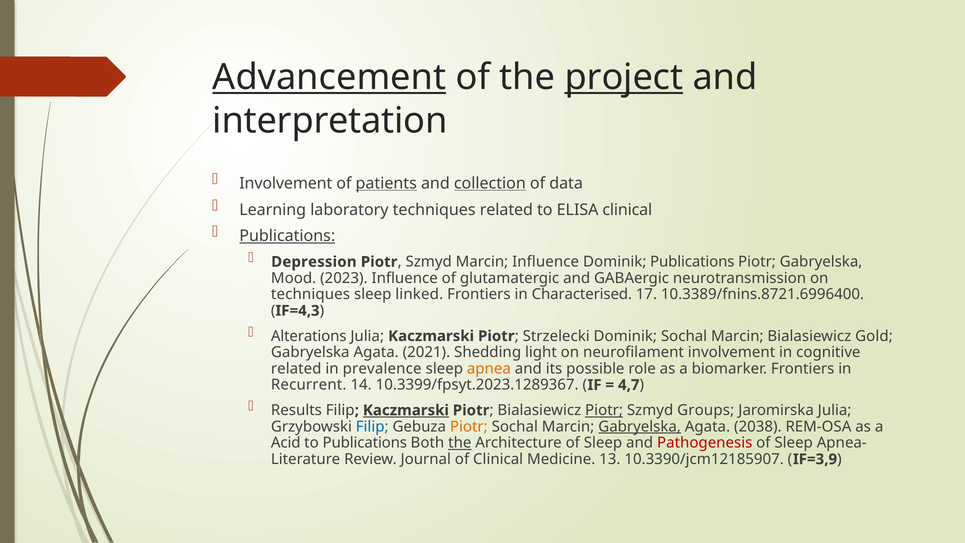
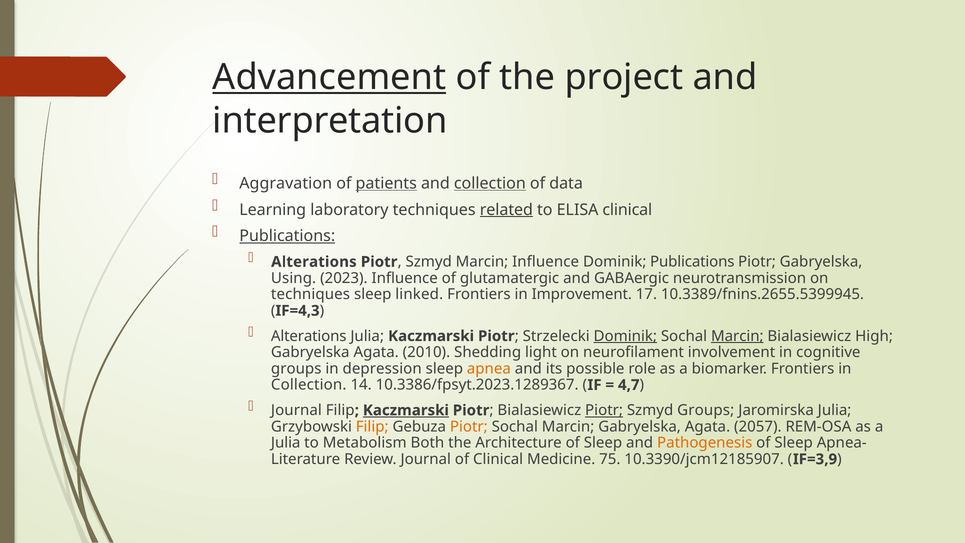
project underline: present -> none
Involvement at (286, 183): Involvement -> Aggravation
related at (506, 210) underline: none -> present
Depression at (314, 262): Depression -> Alterations
Mood: Mood -> Using
Characterised: Characterised -> Improvement
10.3389/fnins.8721.6996400: 10.3389/fnins.8721.6996400 -> 10.3389/fnins.2655.5399945
Dominik at (625, 336) underline: none -> present
Marcin at (737, 336) underline: none -> present
Gold: Gold -> High
2021: 2021 -> 2010
related at (296, 369): related -> groups
prevalence: prevalence -> depression
Recurrent at (309, 385): Recurrent -> Collection
10.3399/fpsyt.2023.1289367: 10.3399/fpsyt.2023.1289367 -> 10.3386/fpsyt.2023.1289367
Results at (296, 410): Results -> Journal
Filip at (372, 427) colour: blue -> orange
Gabryelska at (640, 427) underline: present -> none
2038: 2038 -> 2057
Acid at (286, 443): Acid -> Julia
to Publications: Publications -> Metabolism
the at (460, 443) underline: present -> none
Pathogenesis colour: red -> orange
13: 13 -> 75
